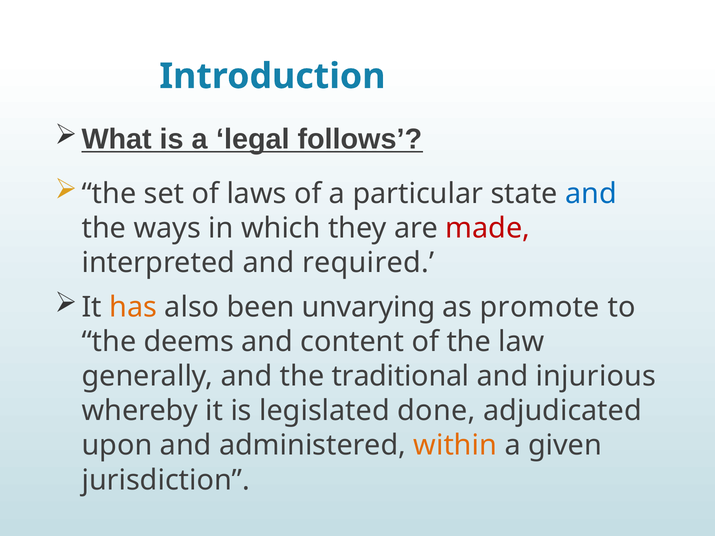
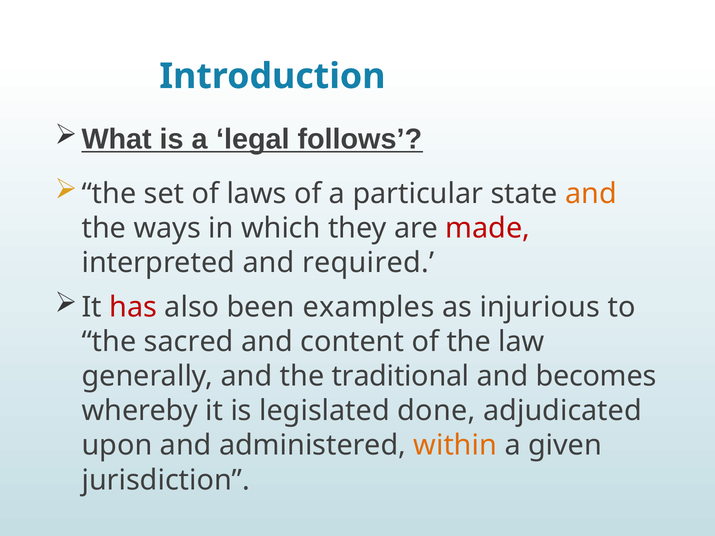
and at (591, 194) colour: blue -> orange
has colour: orange -> red
unvarying: unvarying -> examples
promote: promote -> injurious
deems: deems -> sacred
injurious: injurious -> becomes
